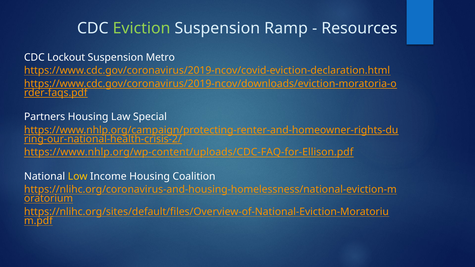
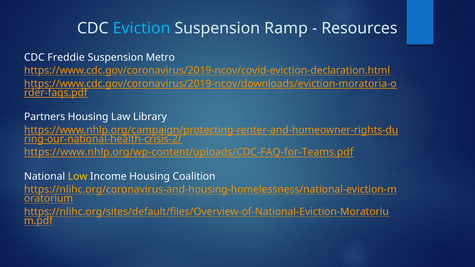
Eviction colour: light green -> light blue
Lockout: Lockout -> Freddie
Special: Special -> Library
https://www.nhlp.org/wp-content/uploads/CDC-FAQ-for-Ellison.pdf: https://www.nhlp.org/wp-content/uploads/CDC-FAQ-for-Ellison.pdf -> https://www.nhlp.org/wp-content/uploads/CDC-FAQ-for-Teams.pdf
